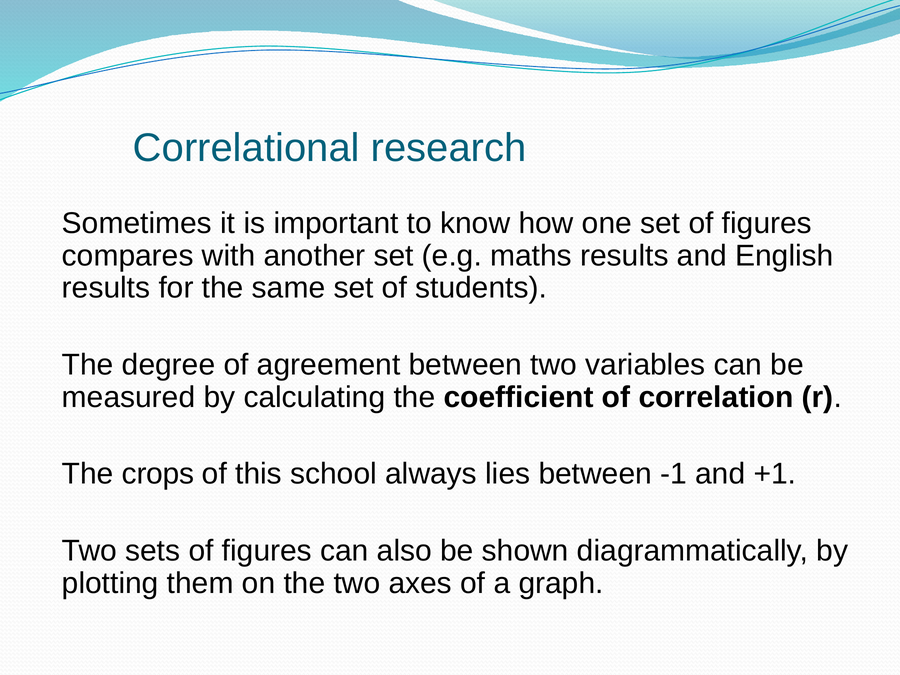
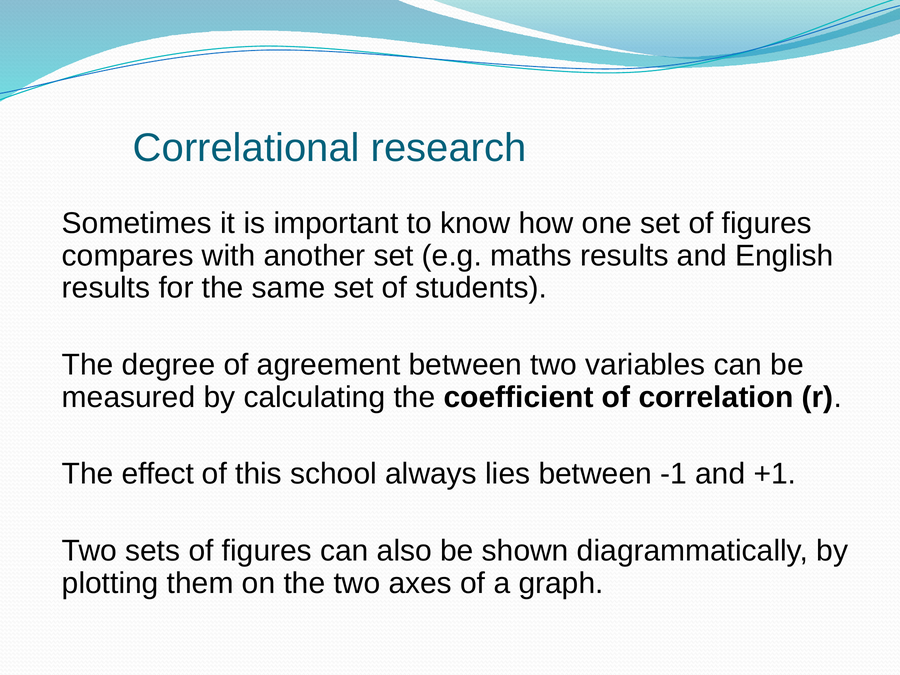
crops: crops -> effect
